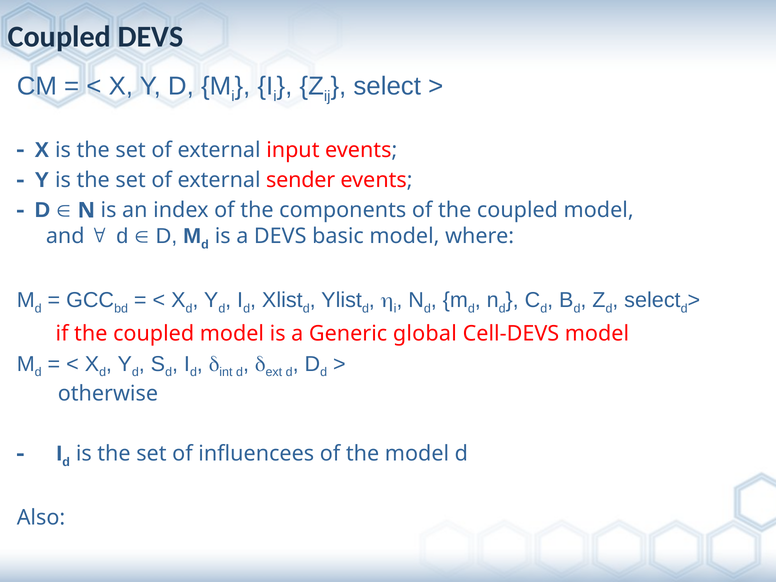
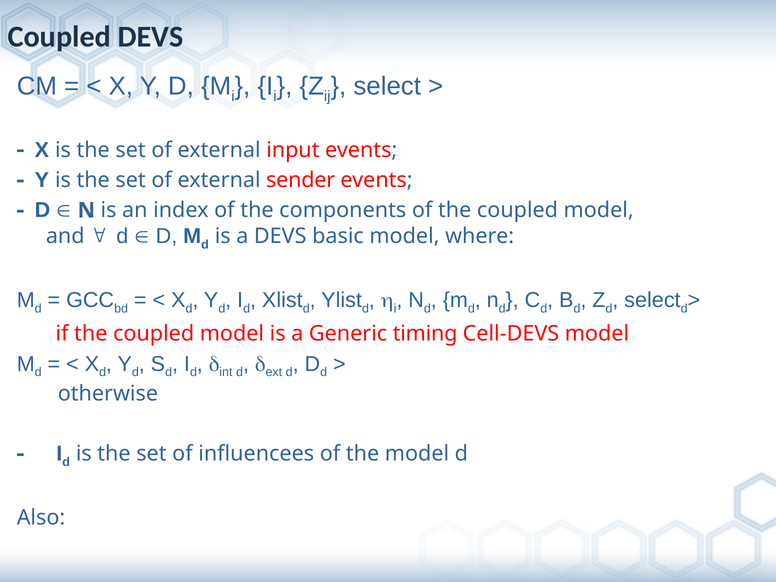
global: global -> timing
